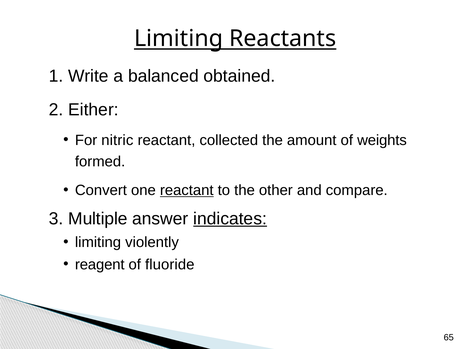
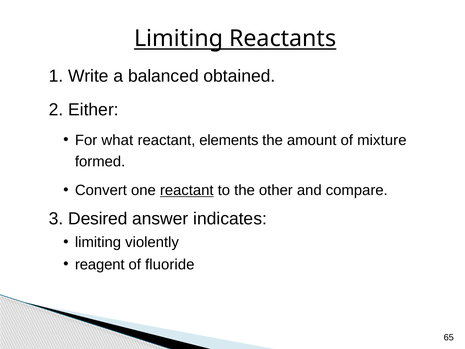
nitric: nitric -> what
collected: collected -> elements
weights: weights -> mixture
Multiple: Multiple -> Desired
indicates underline: present -> none
